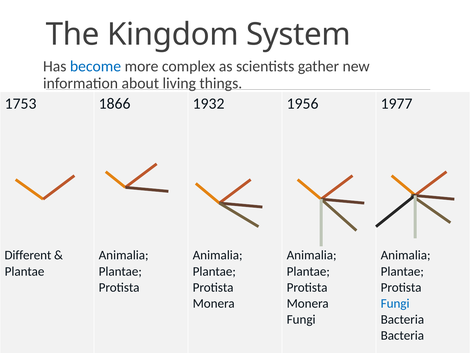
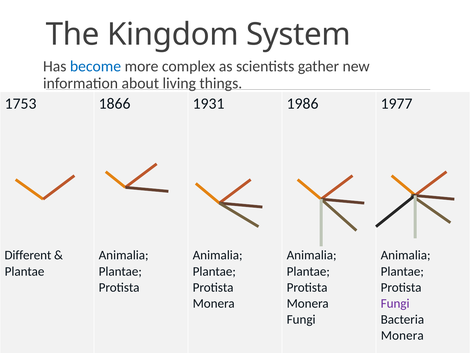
1932: 1932 -> 1931
1956: 1956 -> 1986
Fungi at (395, 303) colour: blue -> purple
Bacteria at (402, 335): Bacteria -> Monera
